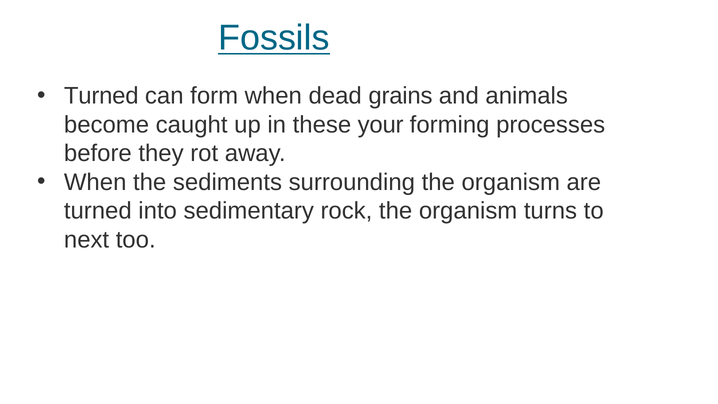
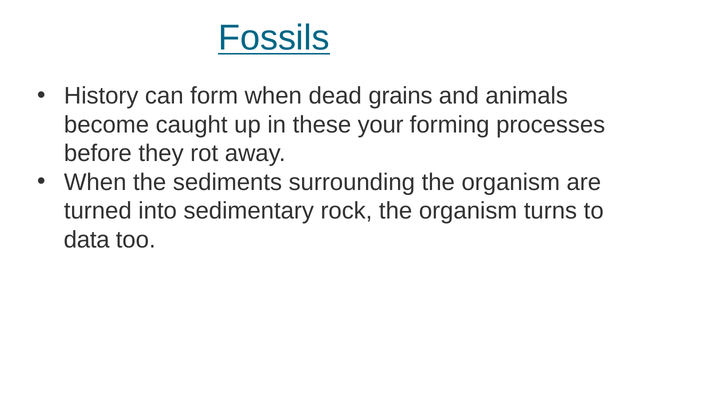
Turned at (101, 96): Turned -> History
next: next -> data
